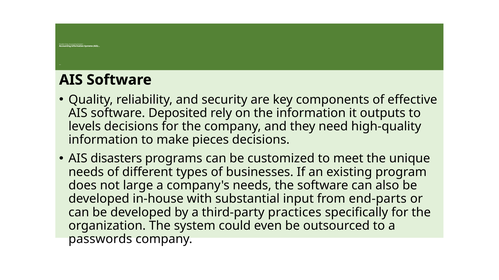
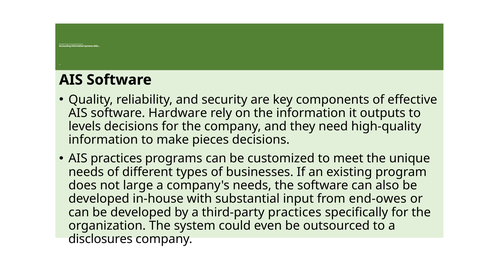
Deposited: Deposited -> Hardware
AIS disasters: disasters -> practices
end-parts: end-parts -> end-owes
passwords: passwords -> disclosures
